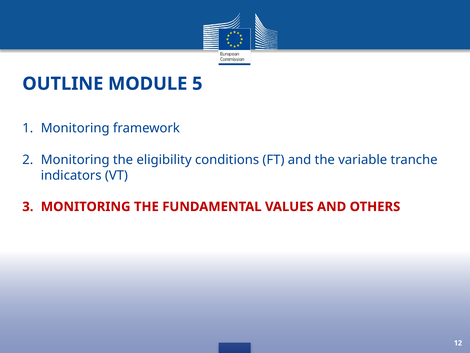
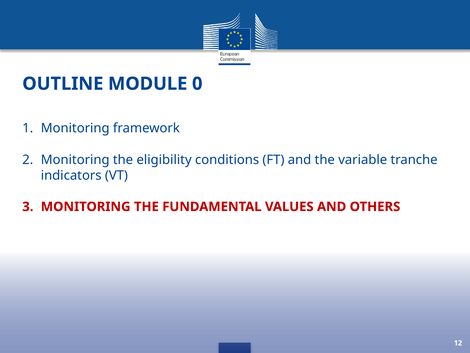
5: 5 -> 0
